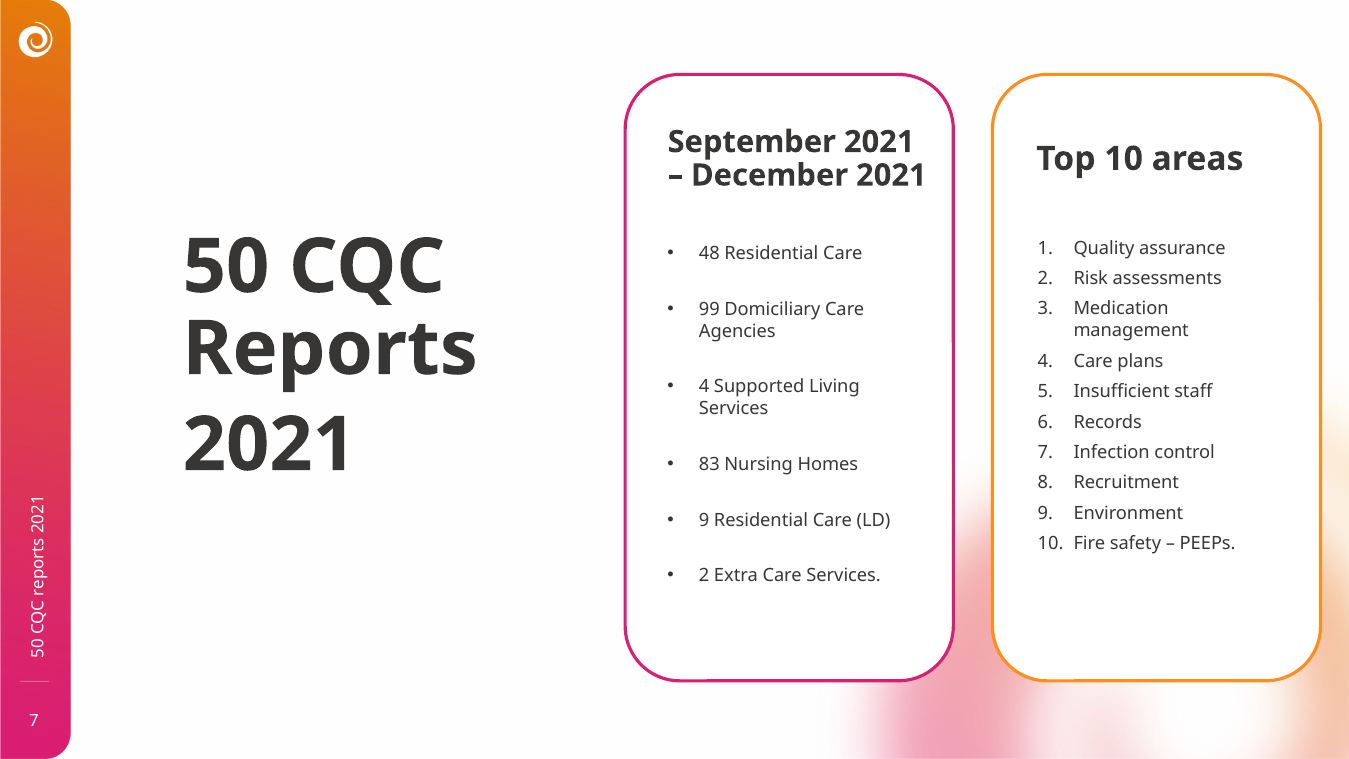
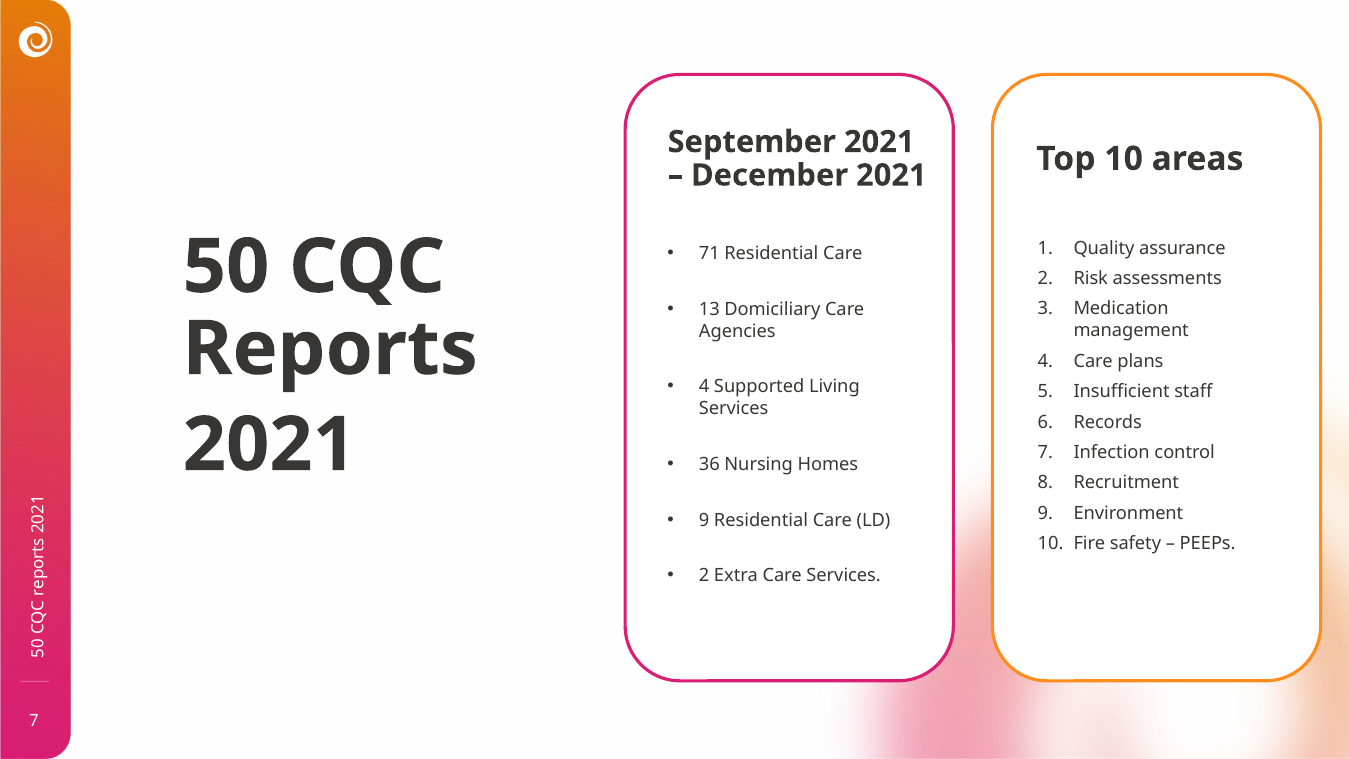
48: 48 -> 71
99: 99 -> 13
83: 83 -> 36
